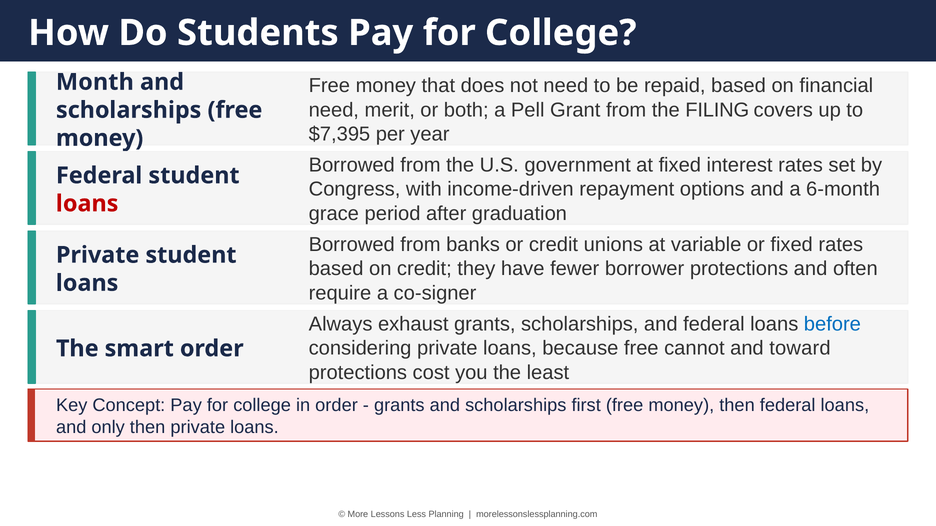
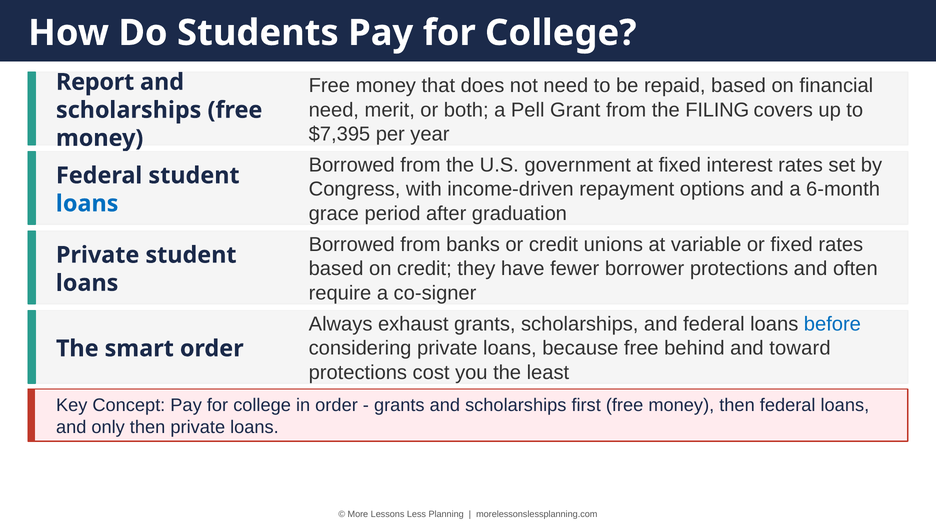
Month: Month -> Report
loans at (87, 204) colour: red -> blue
cannot: cannot -> behind
